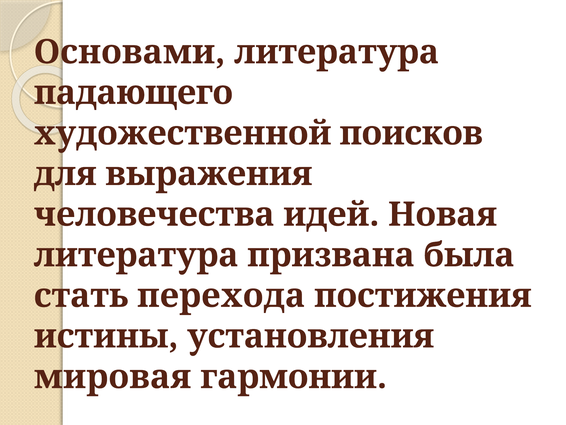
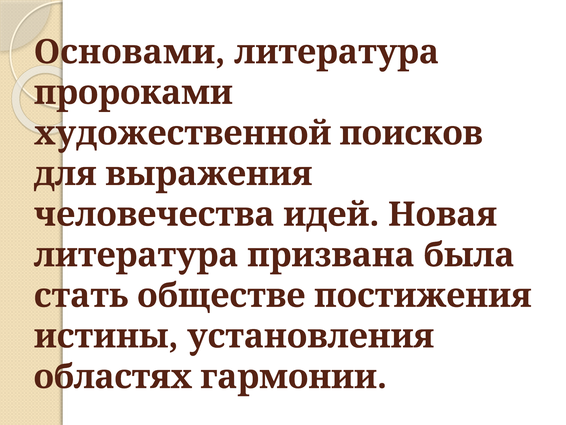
падающего: падающего -> пророками
перехода: перехода -> обществе
мировая: мировая -> областях
